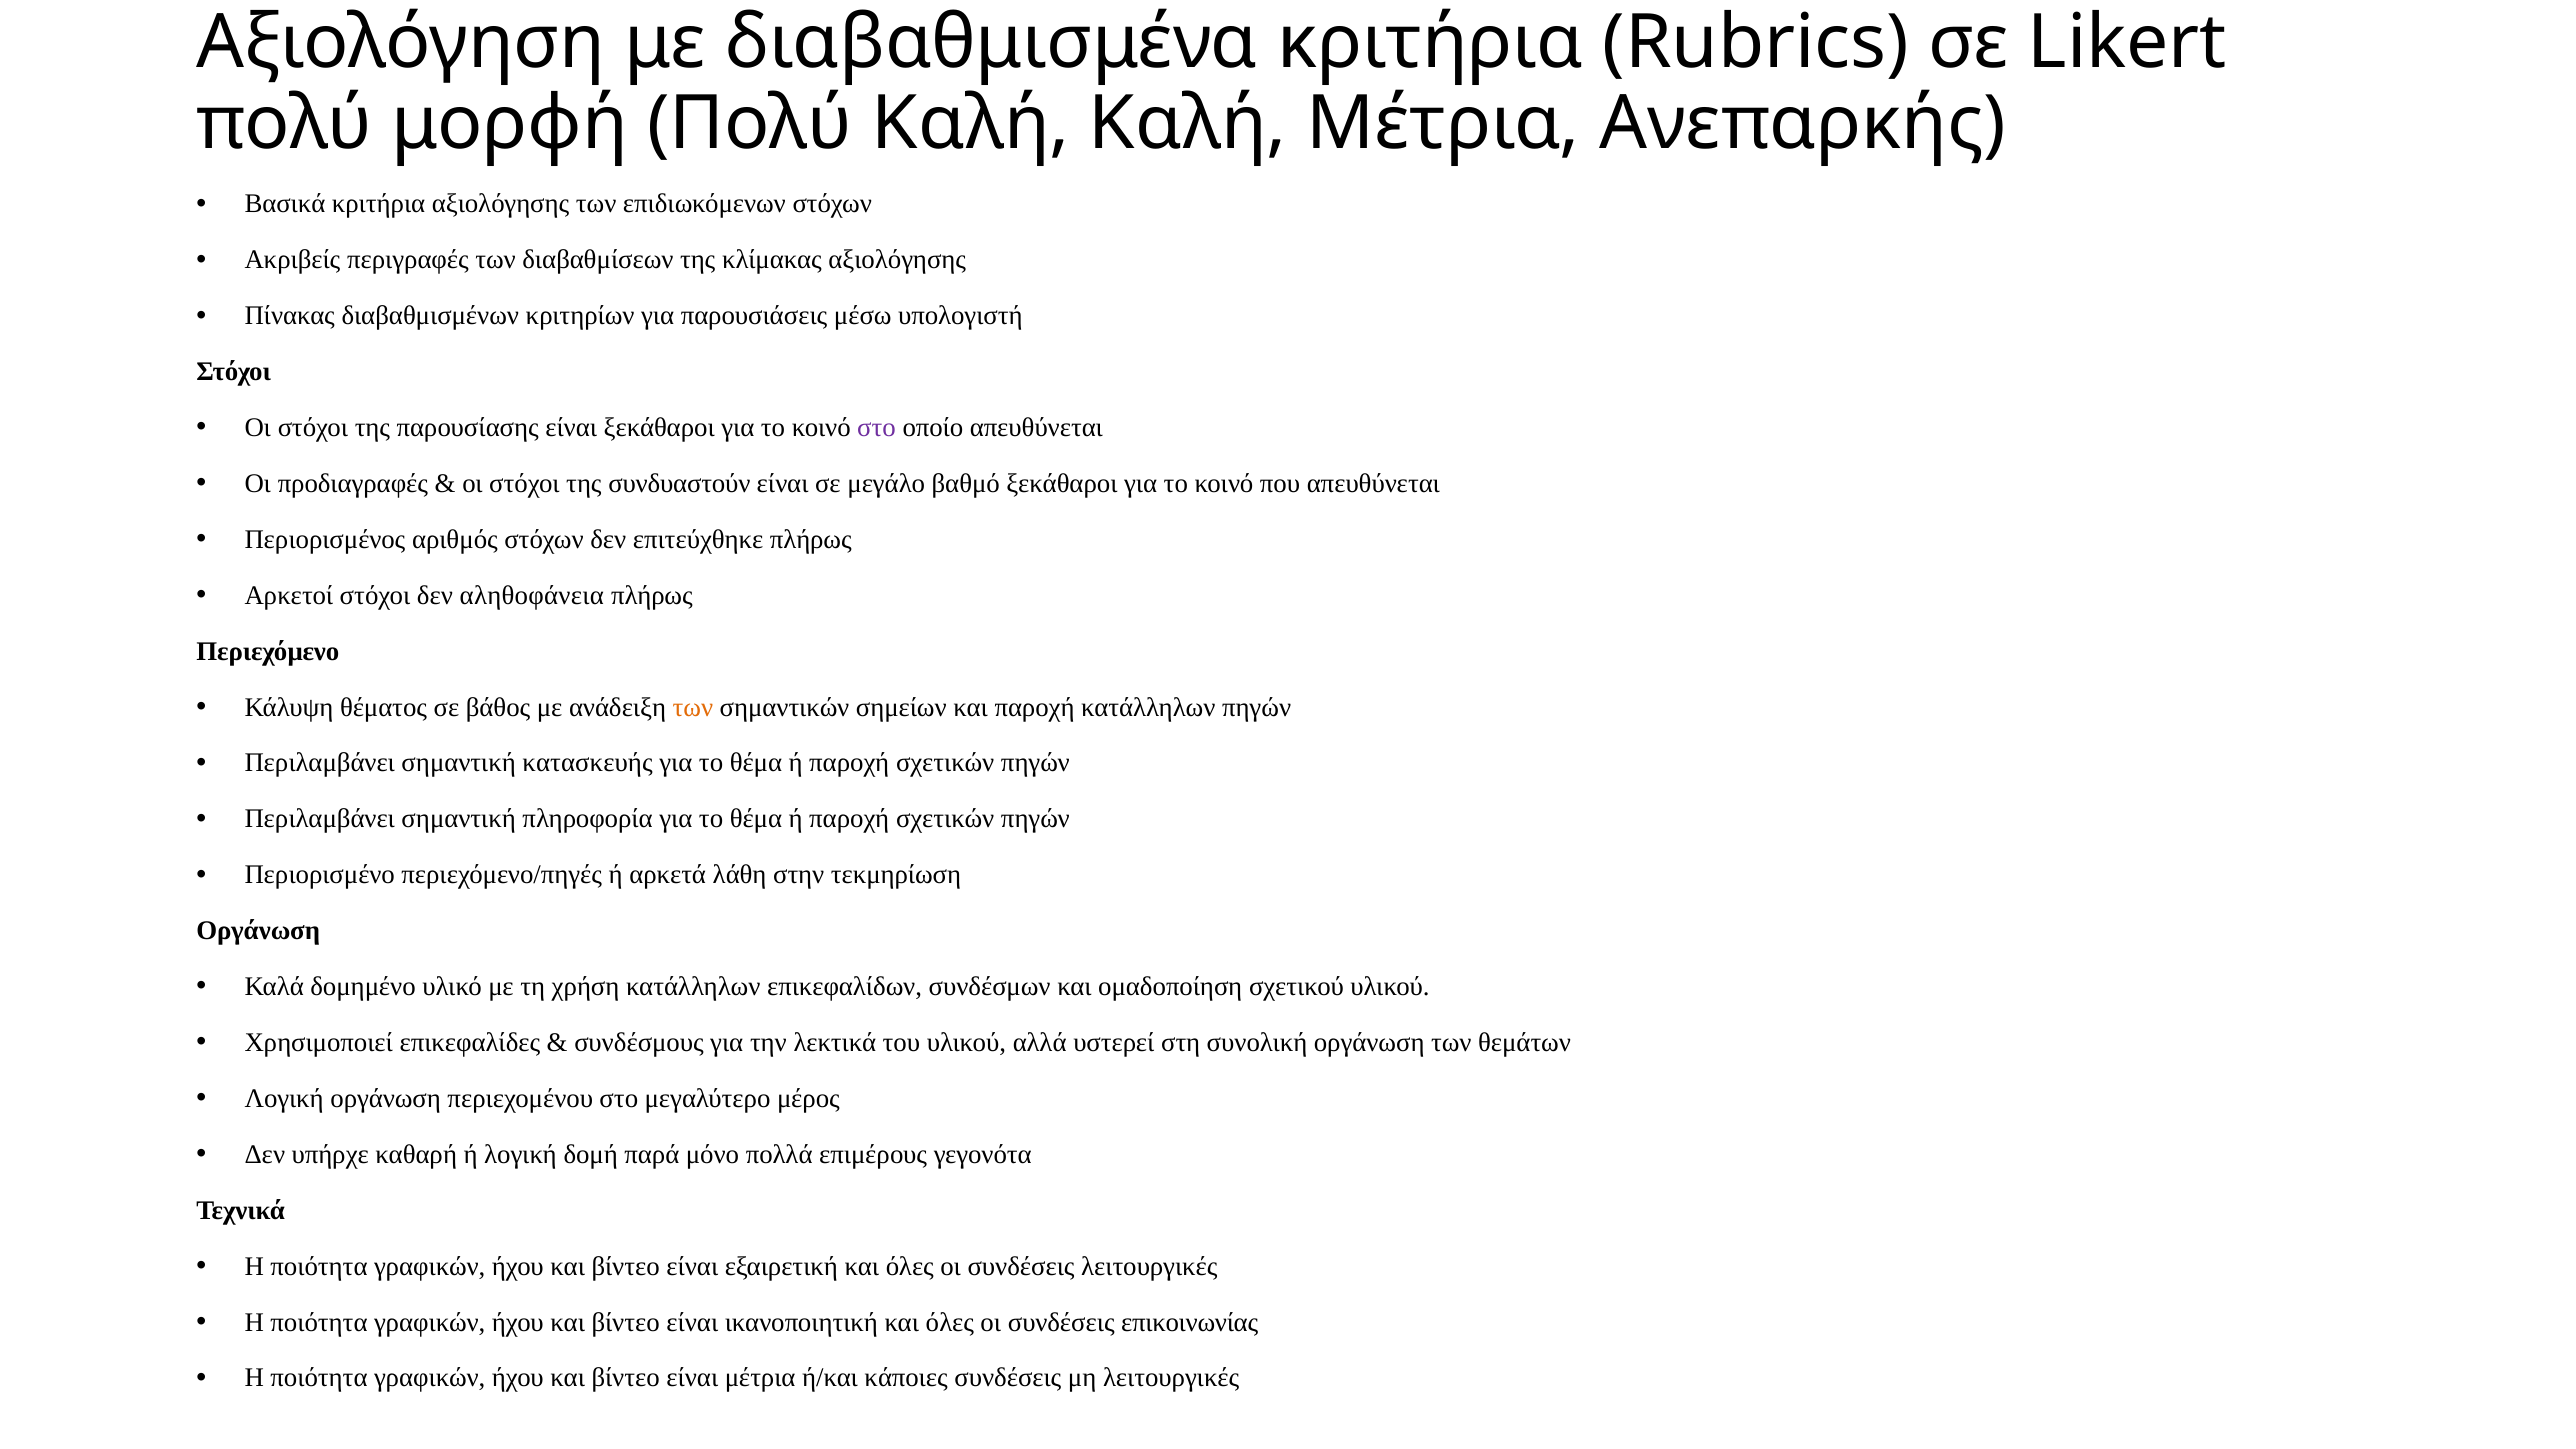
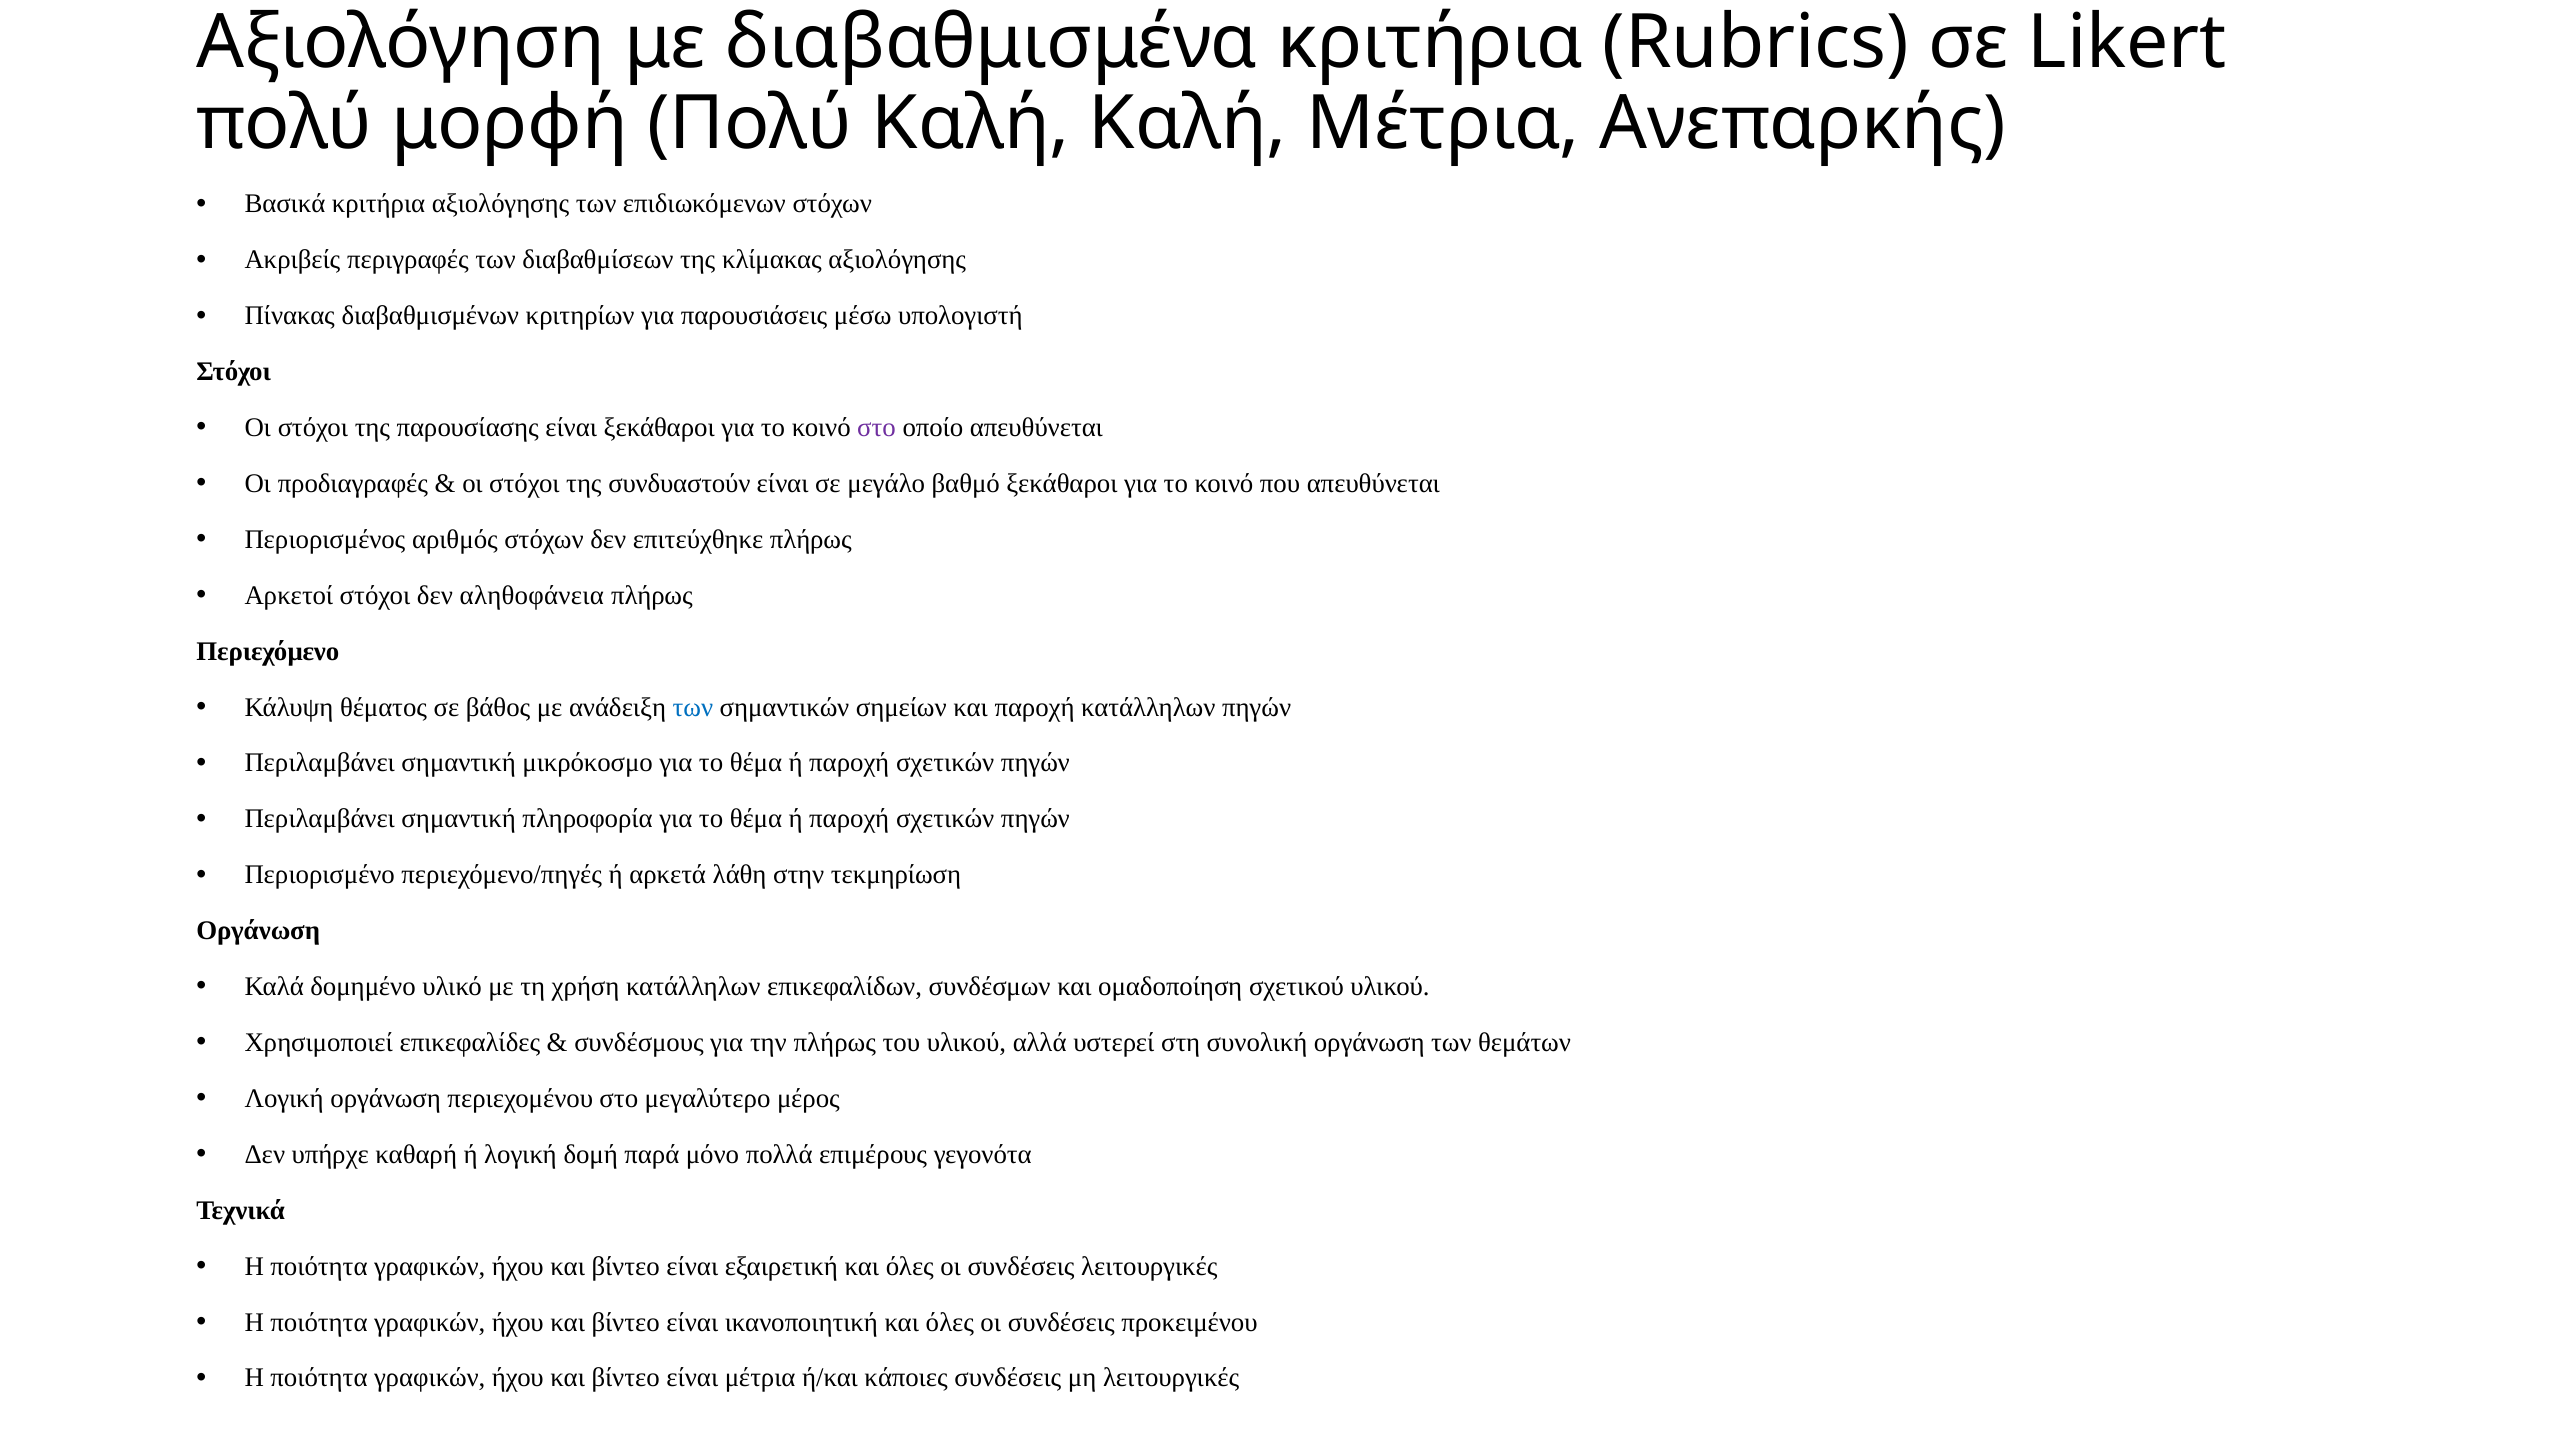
των at (693, 707) colour: orange -> blue
κατασκευής: κατασκευής -> μικρόκοσμο
την λεκτικά: λεκτικά -> πλήρως
επικοινωνίας: επικοινωνίας -> προκειμένου
